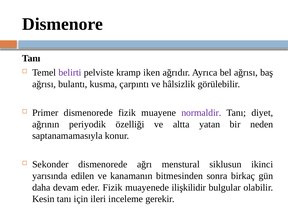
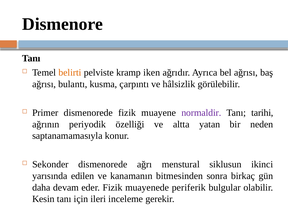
belirti colour: purple -> orange
diyet: diyet -> tarihi
ilişkilidir: ilişkilidir -> periferik
